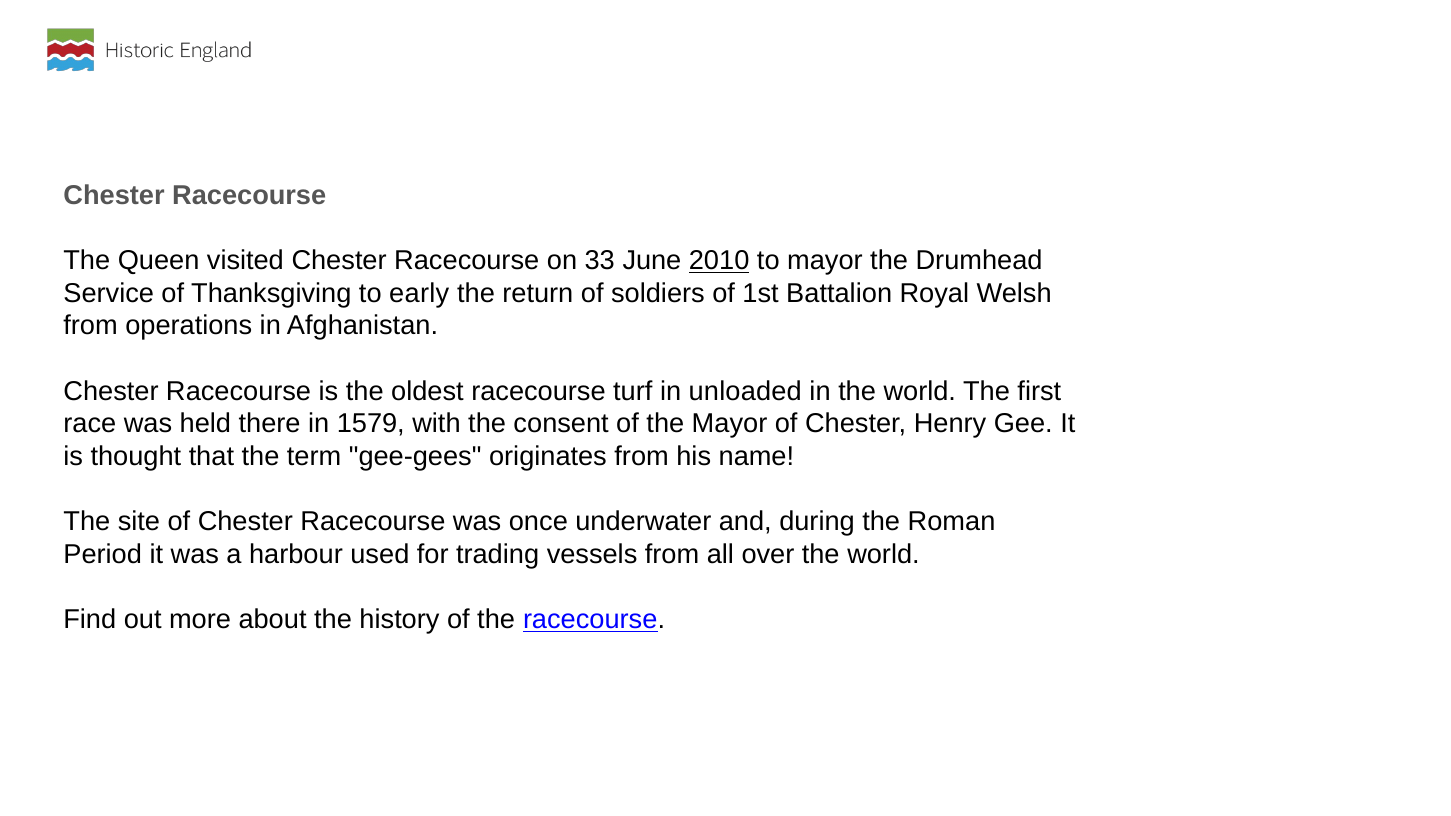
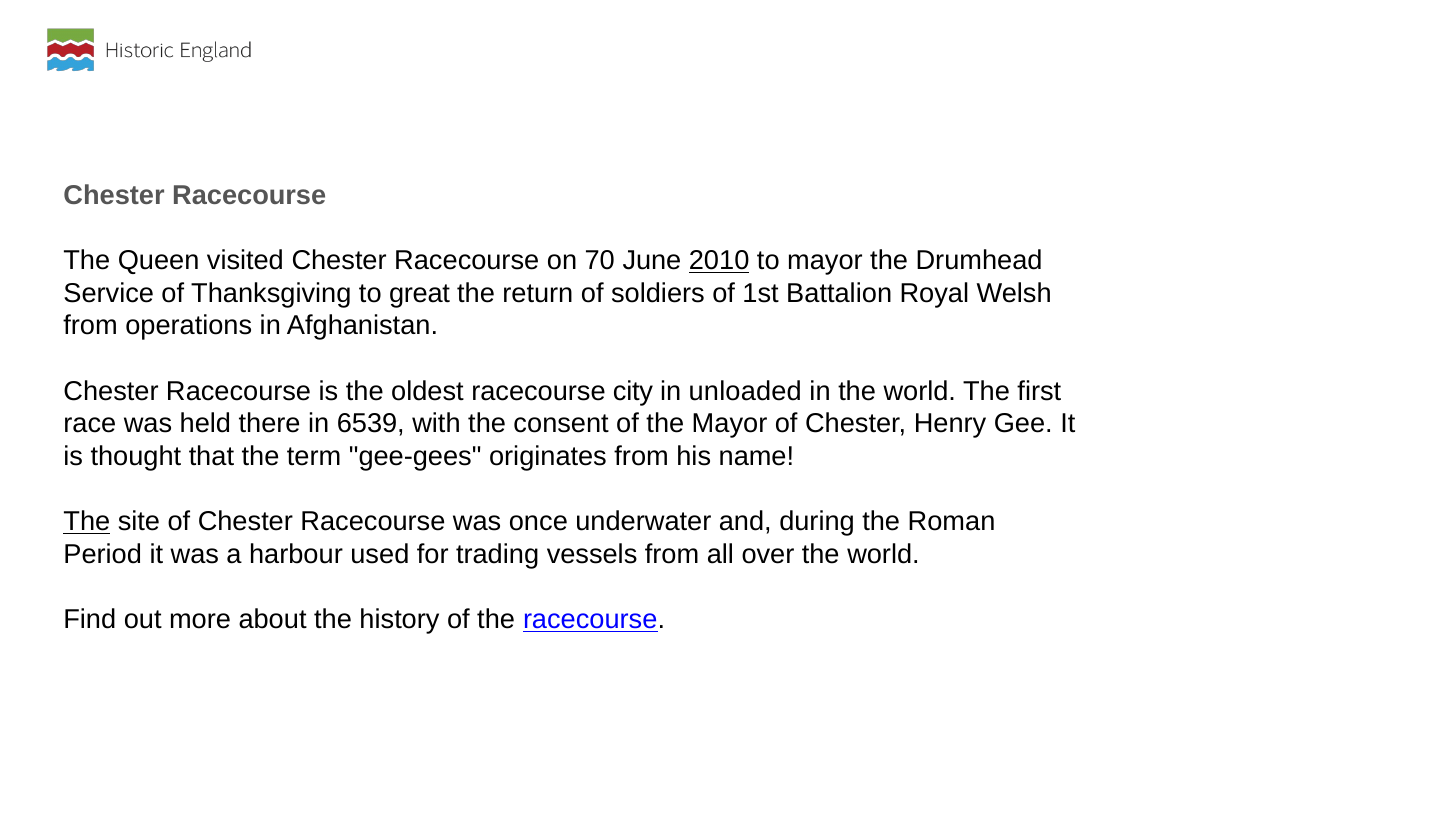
33: 33 -> 70
early: early -> great
turf: turf -> city
1579: 1579 -> 6539
The at (87, 522) underline: none -> present
